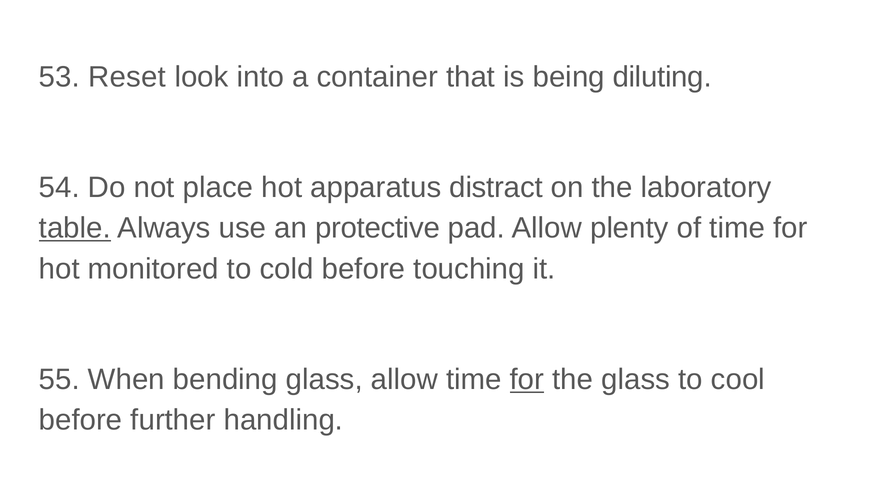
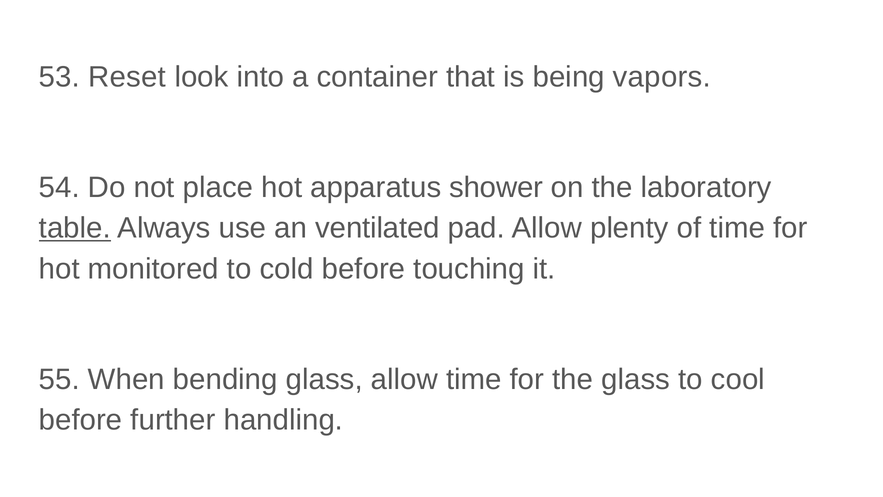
diluting: diluting -> vapors
distract: distract -> shower
protective: protective -> ventilated
for at (527, 379) underline: present -> none
